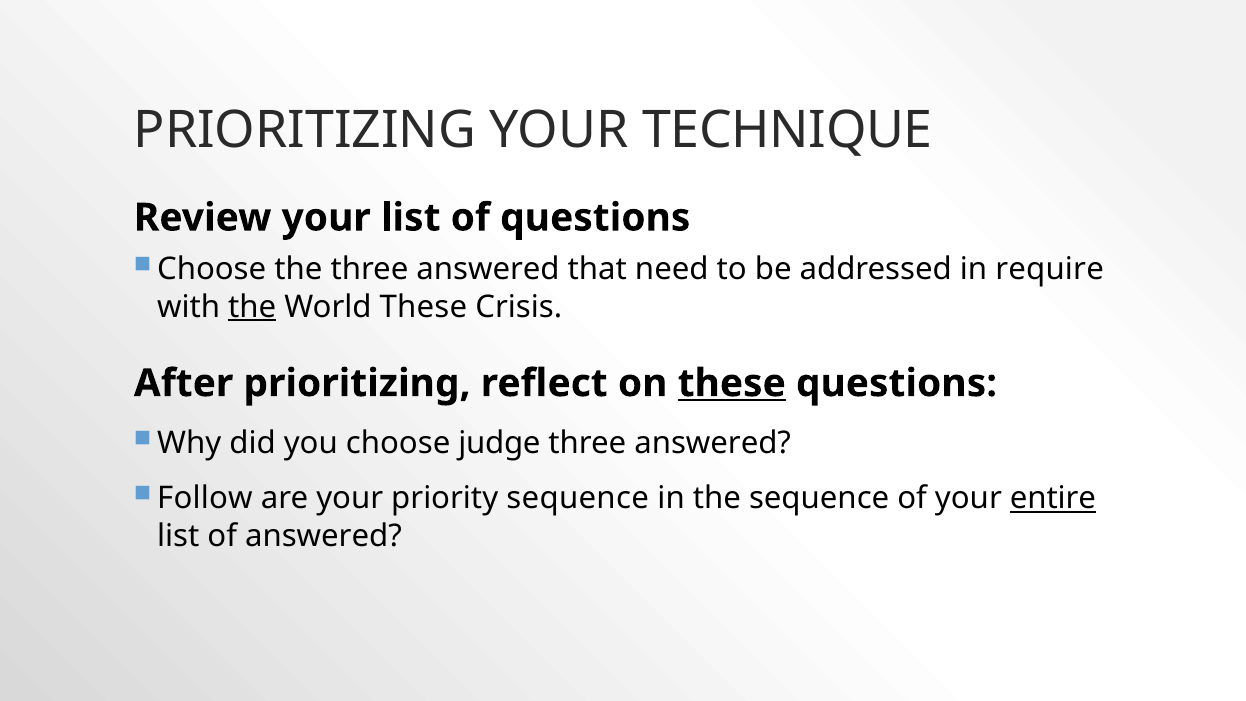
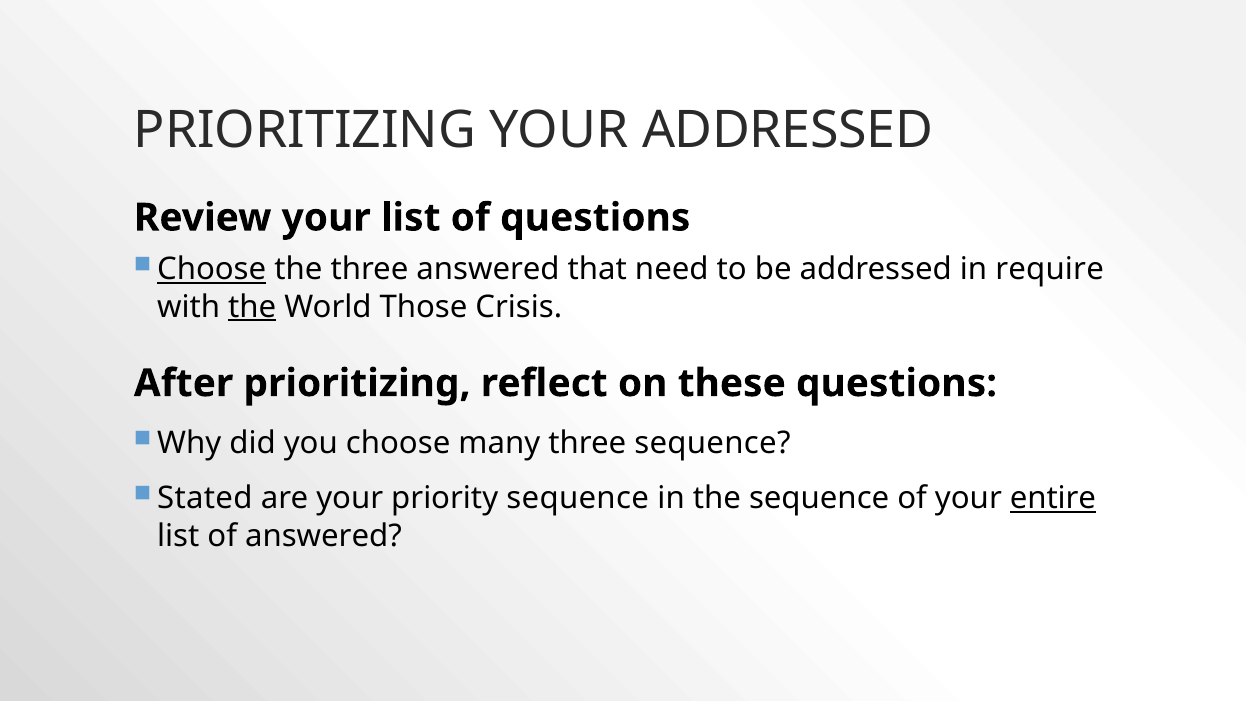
YOUR TECHNIQUE: TECHNIQUE -> ADDRESSED
Choose at (212, 270) underline: none -> present
World These: These -> Those
these at (732, 383) underline: present -> none
judge: judge -> many
answered at (713, 443): answered -> sequence
Follow: Follow -> Stated
